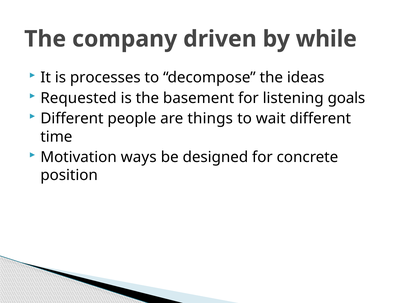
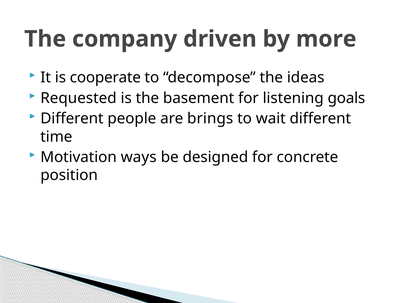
while: while -> more
processes: processes -> cooperate
things: things -> brings
